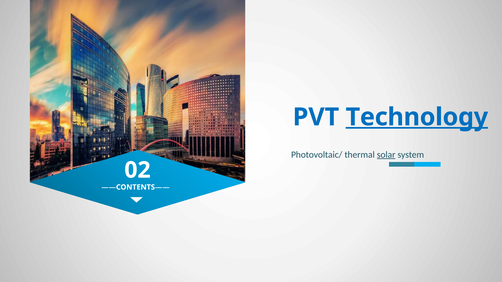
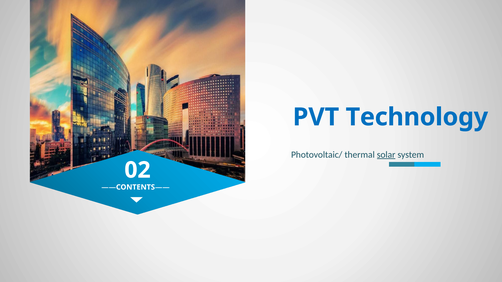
Technology underline: present -> none
